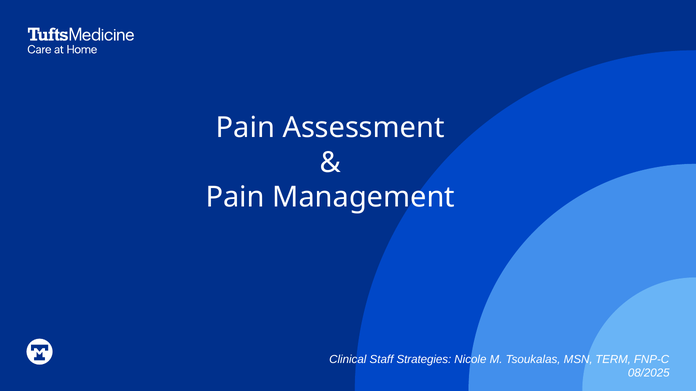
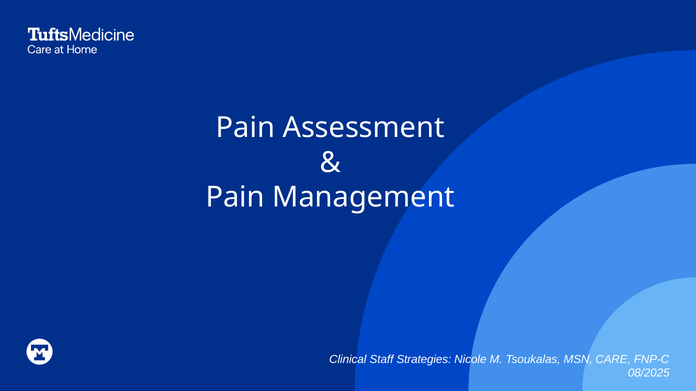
TERM: TERM -> CARE
